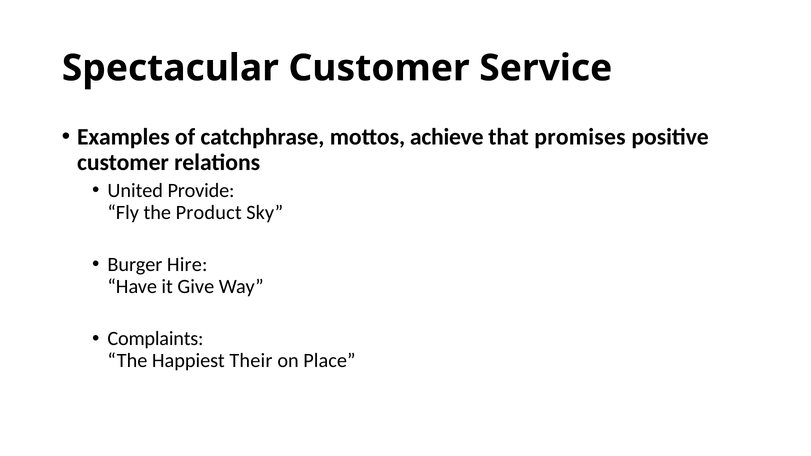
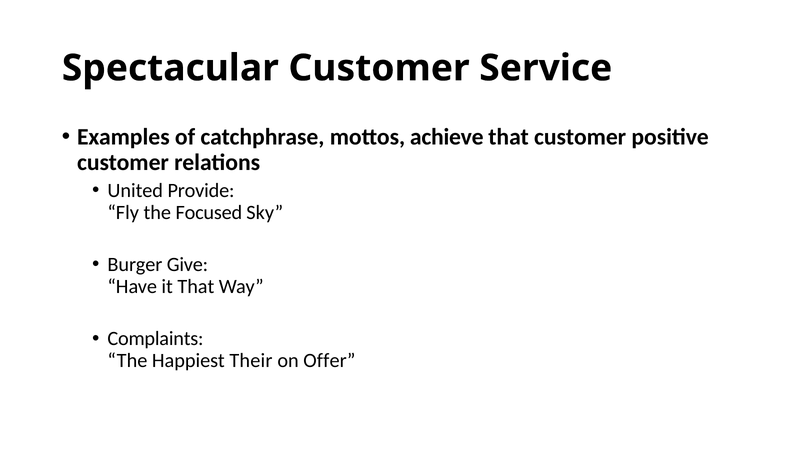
that promises: promises -> customer
Product: Product -> Focused
Hire: Hire -> Give
it Give: Give -> That
Place: Place -> Offer
